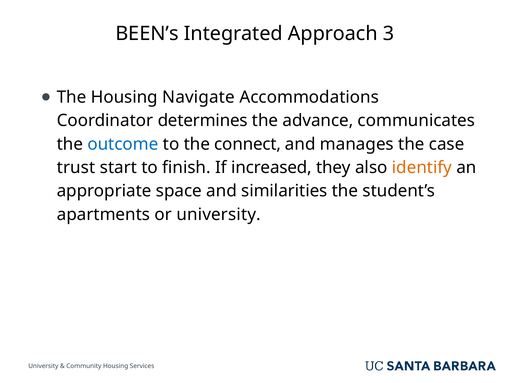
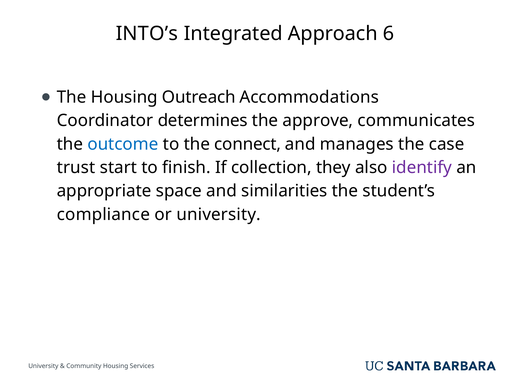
BEEN’s: BEEN’s -> INTO’s
3: 3 -> 6
Navigate: Navigate -> Outreach
advance: advance -> approve
increased: increased -> collection
identify colour: orange -> purple
apartments: apartments -> compliance
